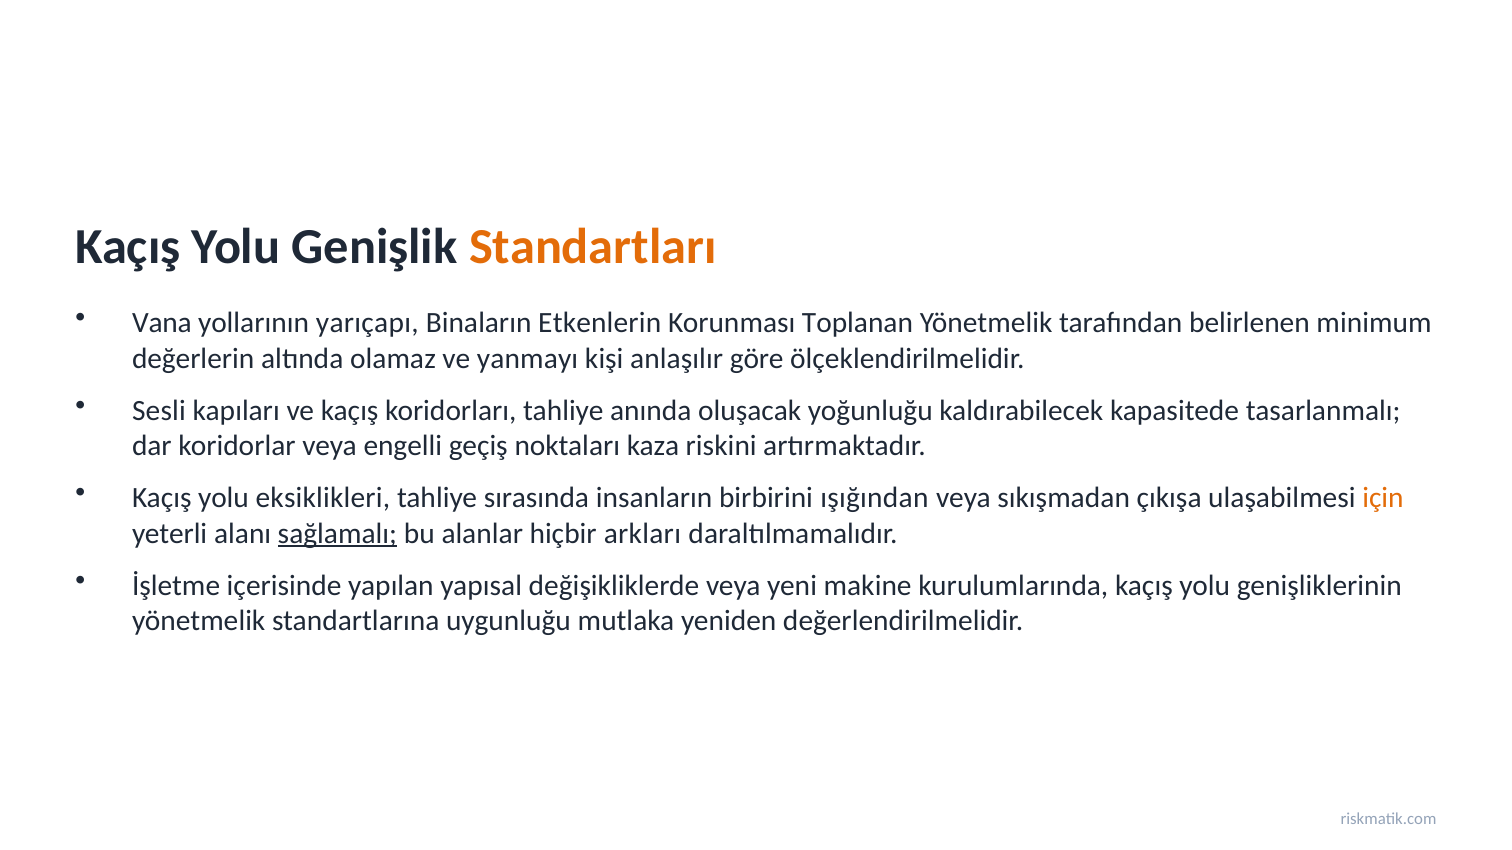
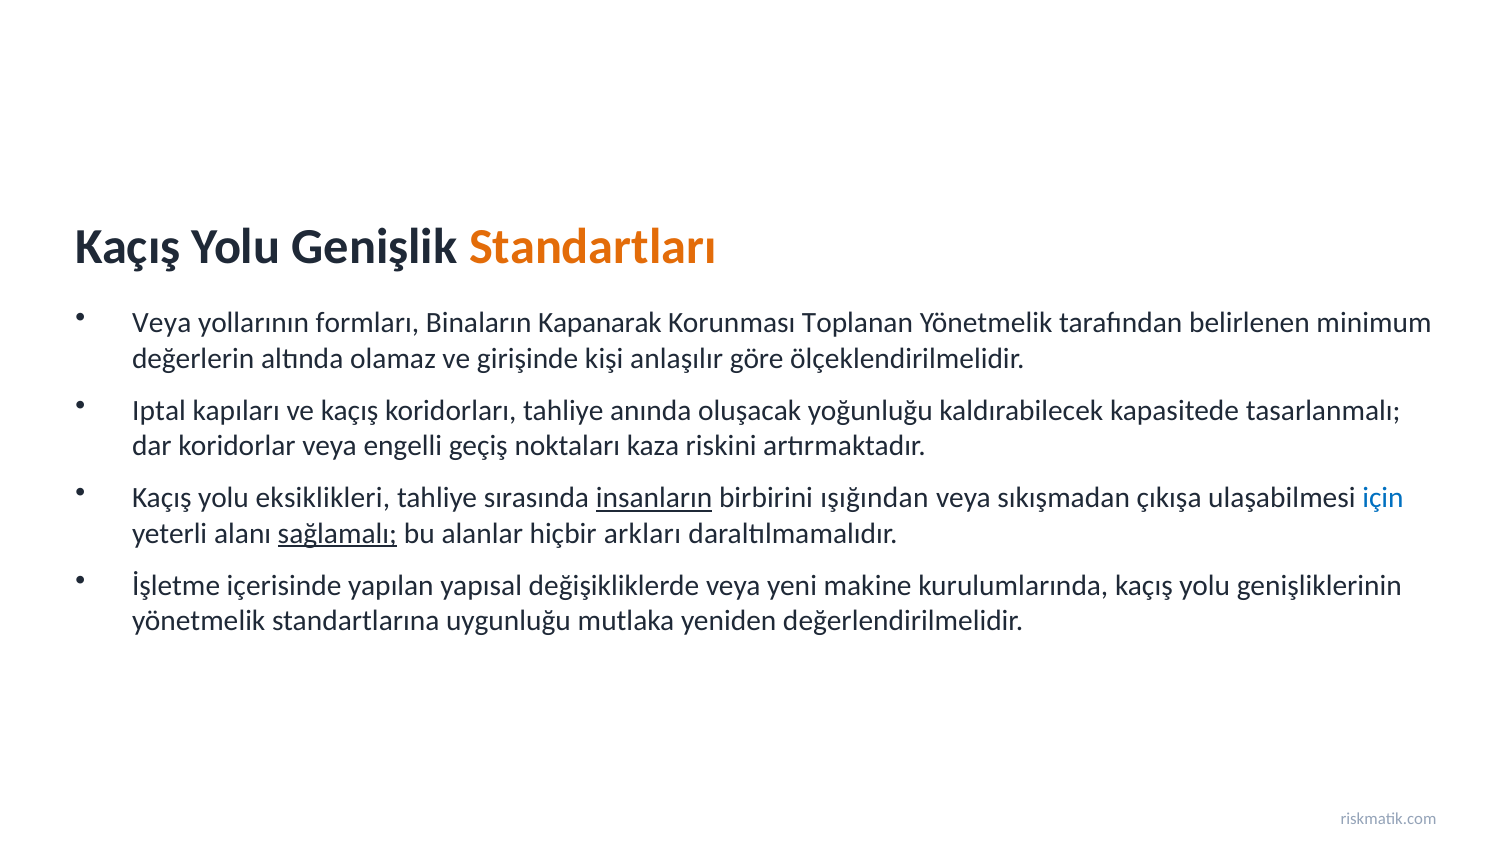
Vana at (162, 323): Vana -> Veya
yarıçapı: yarıçapı -> formları
Etkenlerin: Etkenlerin -> Kapanarak
yanmayı: yanmayı -> girişinde
Sesli: Sesli -> Iptal
insanların underline: none -> present
için colour: orange -> blue
